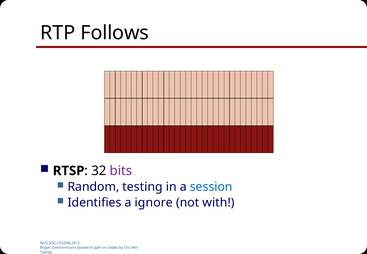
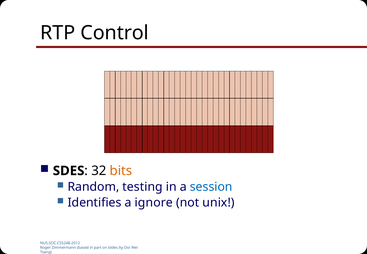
Follows: Follows -> Control
RTSP: RTSP -> SDES
bits colour: purple -> orange
with: with -> unix
